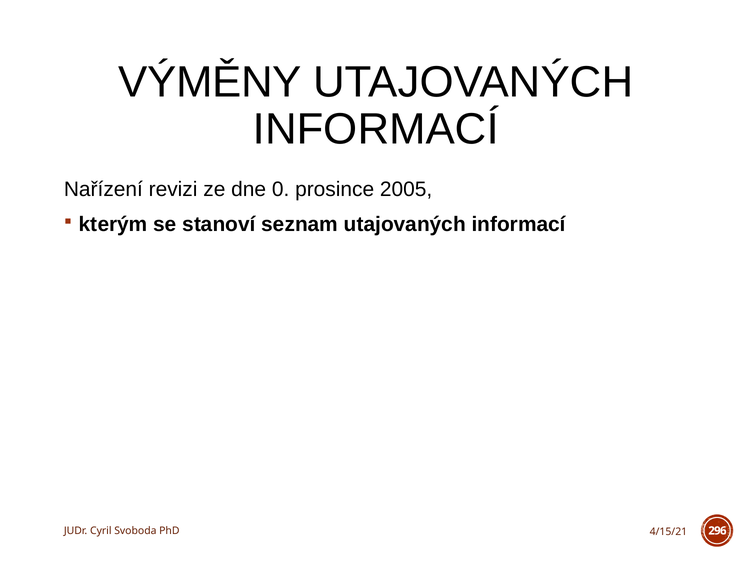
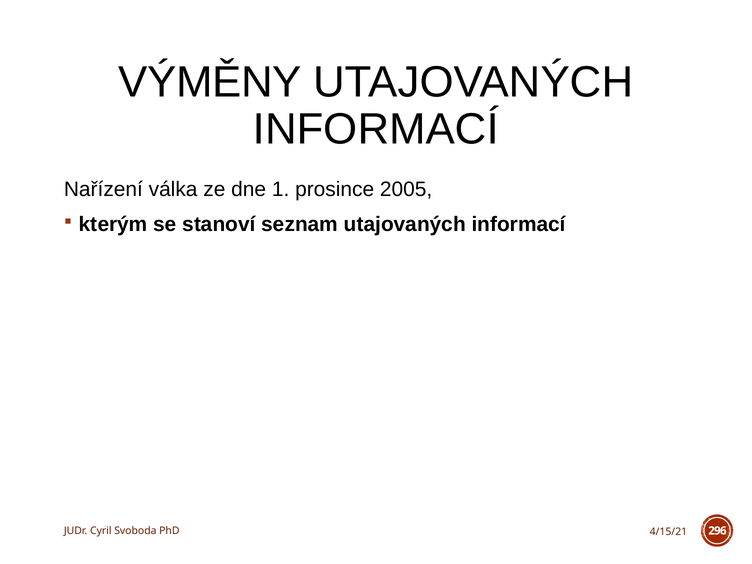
revizi: revizi -> válka
0: 0 -> 1
